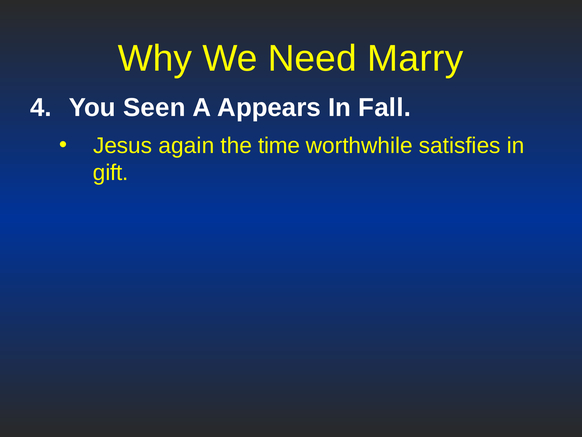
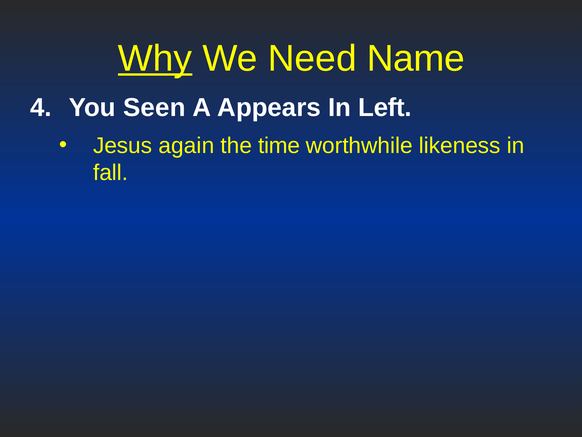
Why underline: none -> present
Marry: Marry -> Name
Fall: Fall -> Left
satisfies: satisfies -> likeness
gift: gift -> fall
